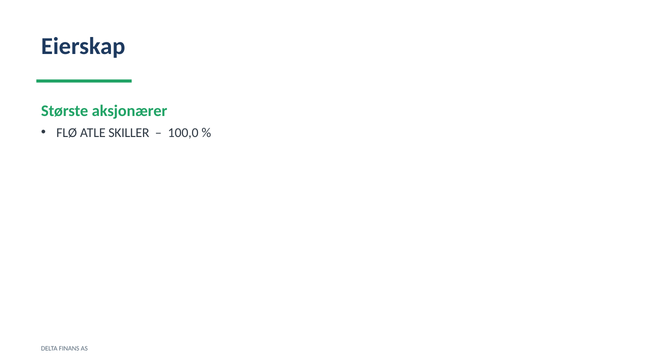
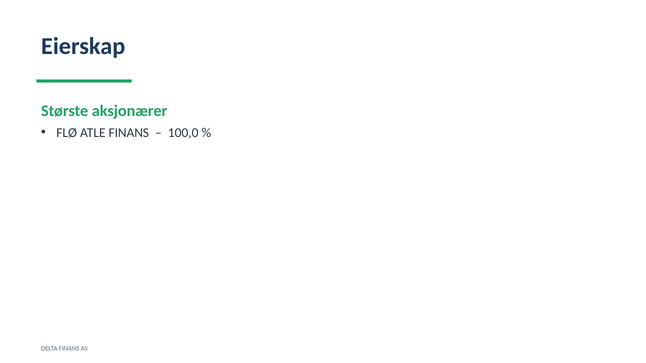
ATLE SKILLER: SKILLER -> FINANS
